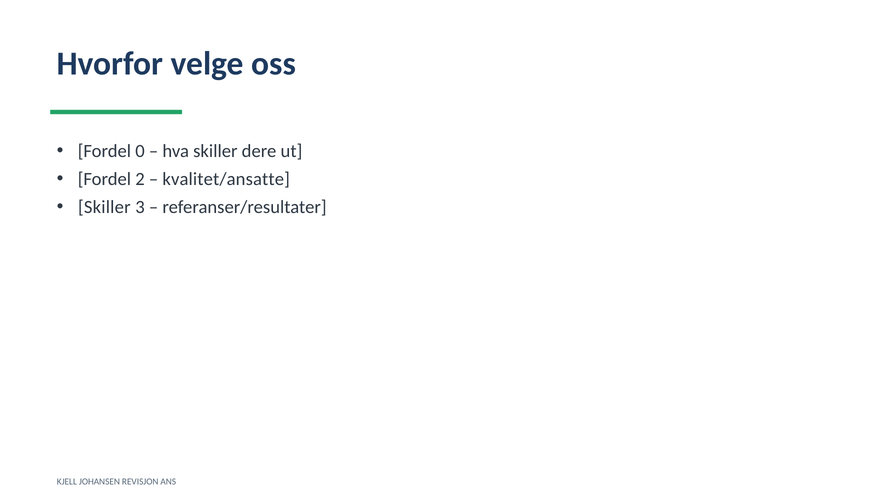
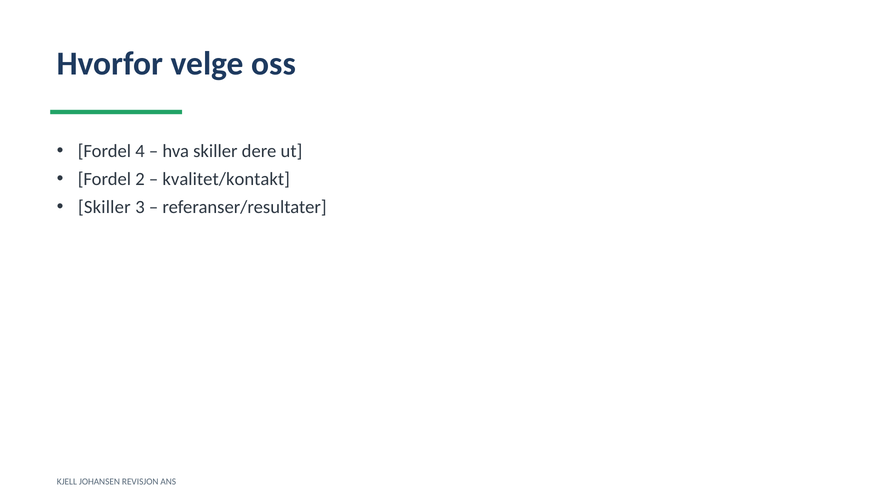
0: 0 -> 4
kvalitet/ansatte: kvalitet/ansatte -> kvalitet/kontakt
